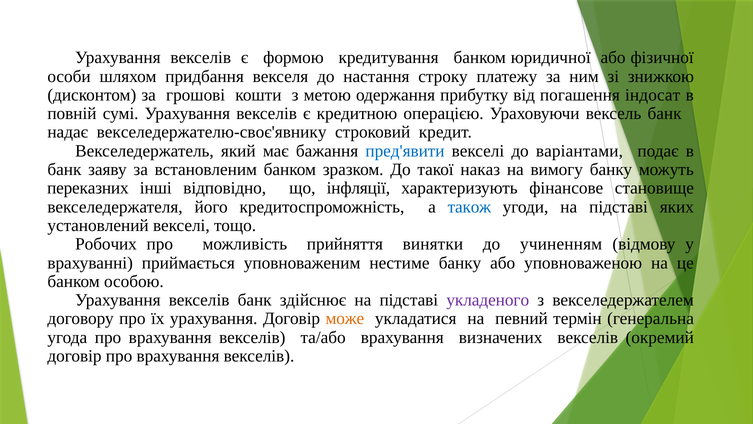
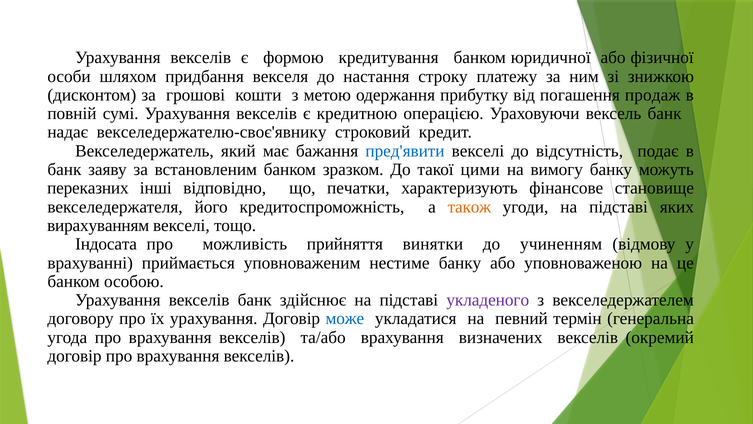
індосат: індосат -> продаж
варіантами: варіантами -> відсутність
наказ: наказ -> цими
інфляції: інфляції -> печатки
також colour: blue -> orange
установлений: установлений -> вирахуванням
Робочих: Робочих -> Індосата
може colour: orange -> blue
